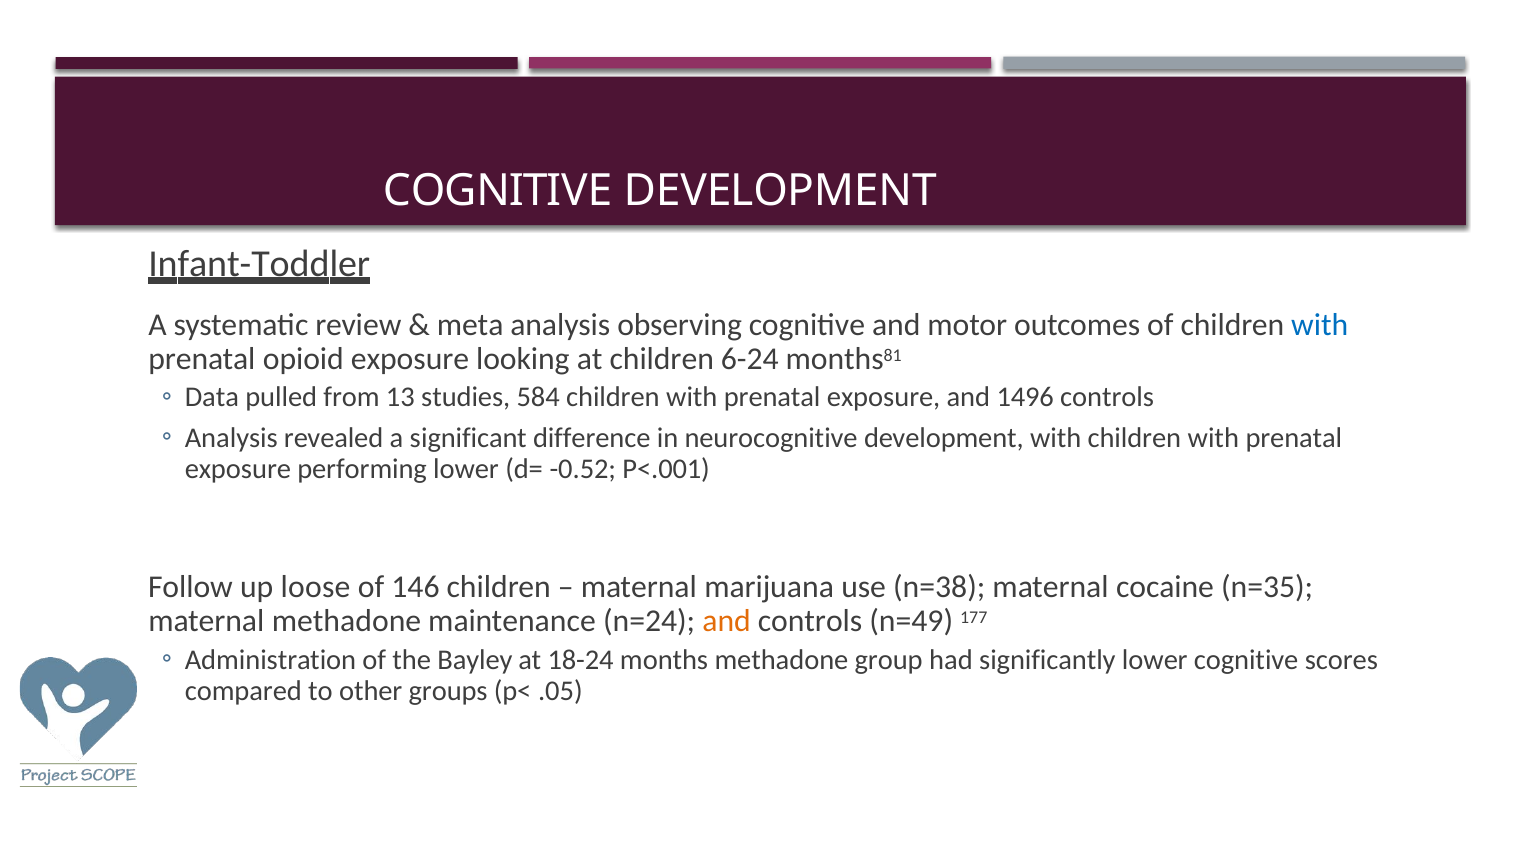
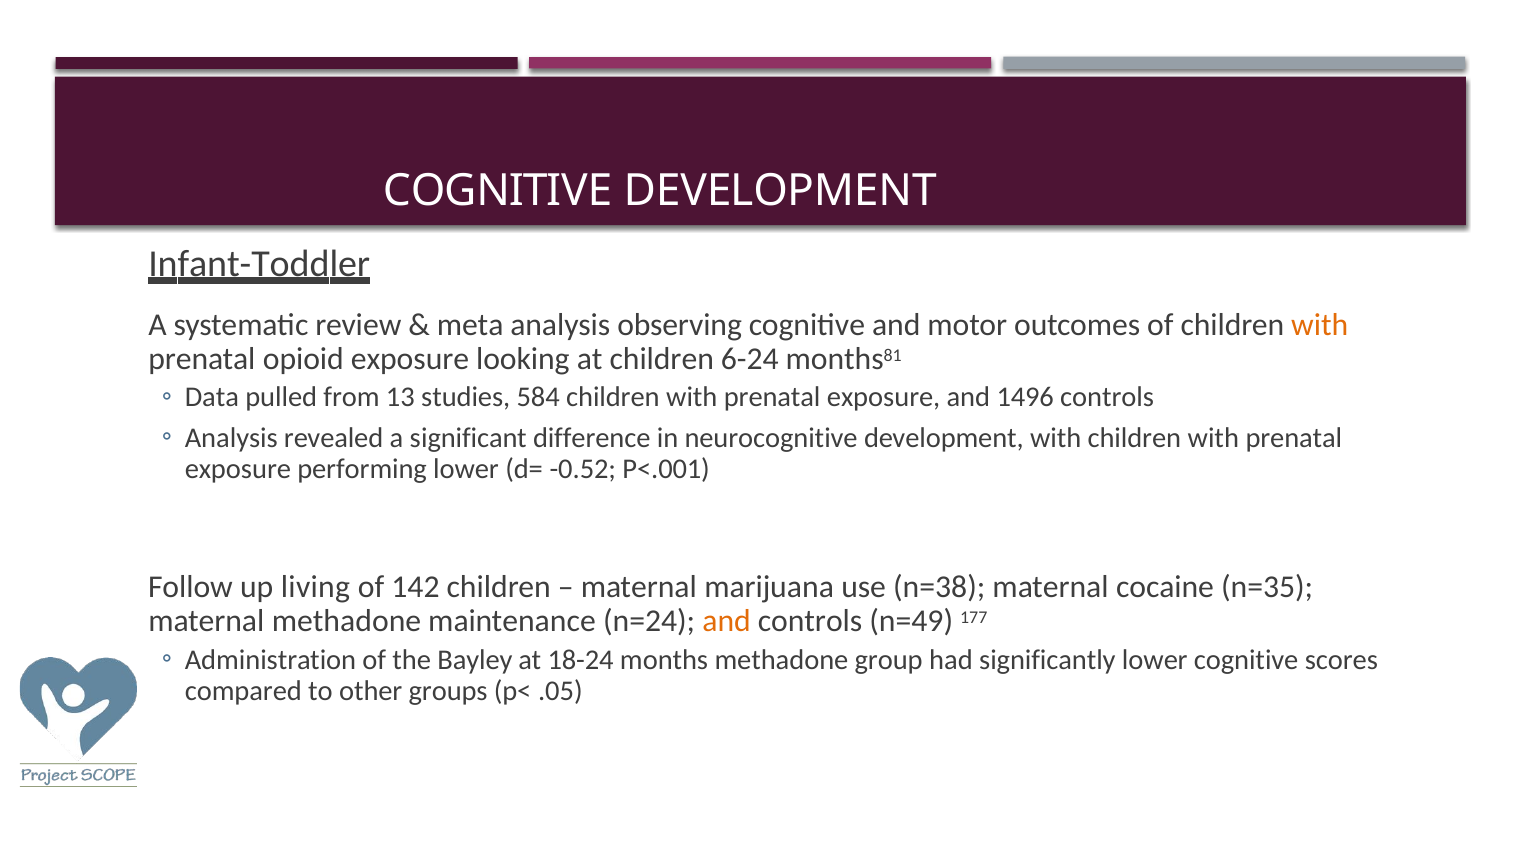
with at (1320, 325) colour: blue -> orange
loose: loose -> living
146: 146 -> 142
